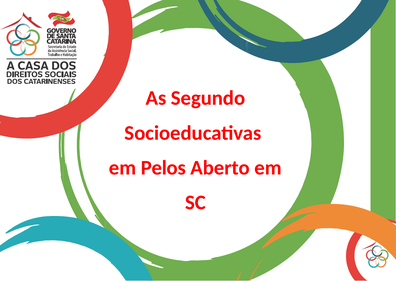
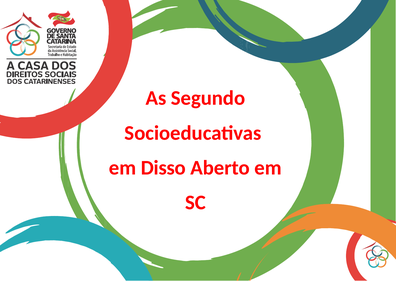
Pelos: Pelos -> Disso
